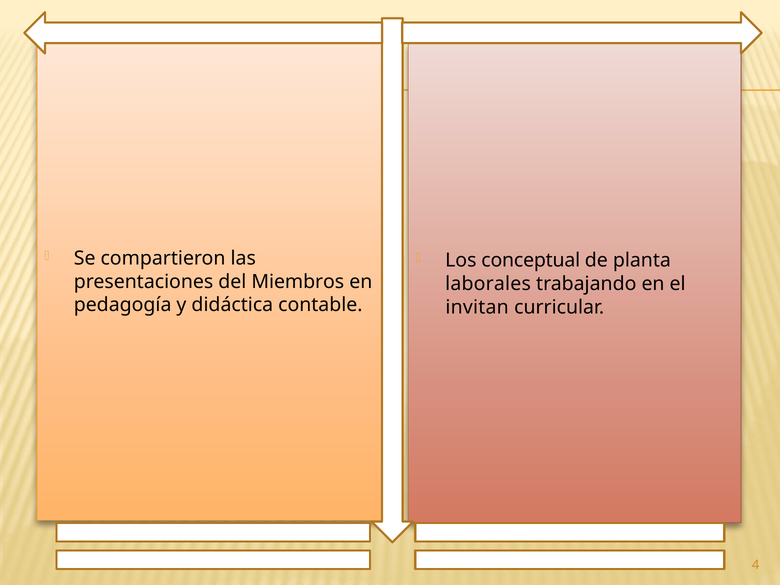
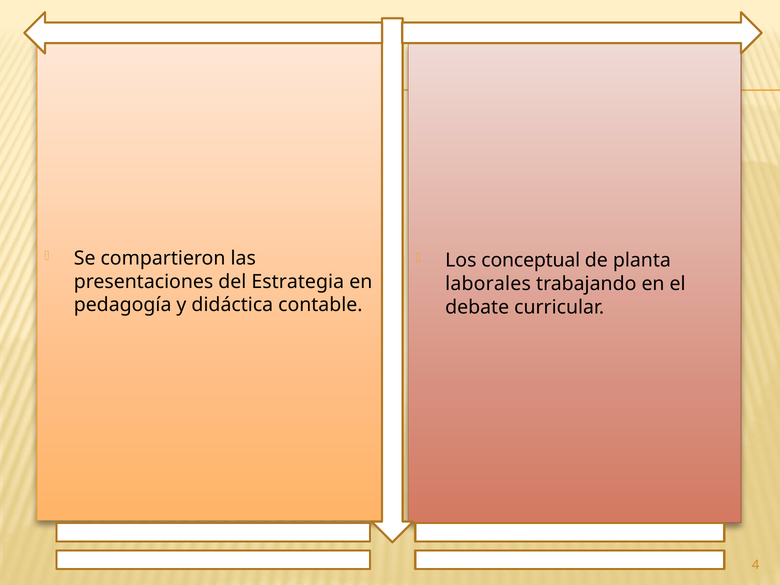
Miembros: Miembros -> Estrategia
invitan: invitan -> debate
